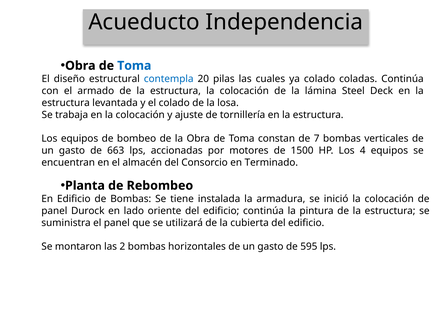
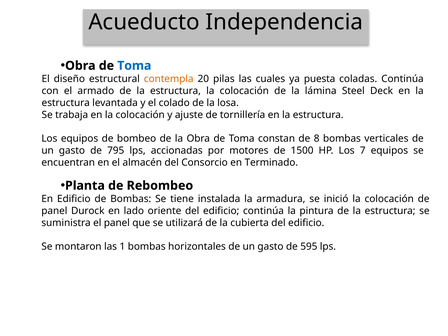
contempla colour: blue -> orange
ya colado: colado -> puesta
7: 7 -> 8
663: 663 -> 795
4: 4 -> 7
2: 2 -> 1
